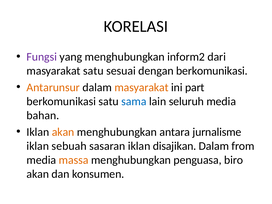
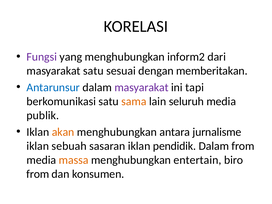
dengan berkomunikasi: berkomunikasi -> memberitakan
Antarunsur colour: orange -> blue
masyarakat at (142, 87) colour: orange -> purple
part: part -> tapi
sama colour: blue -> orange
bahan: bahan -> publik
disajikan: disajikan -> pendidik
penguasa: penguasa -> entertain
akan at (38, 174): akan -> from
